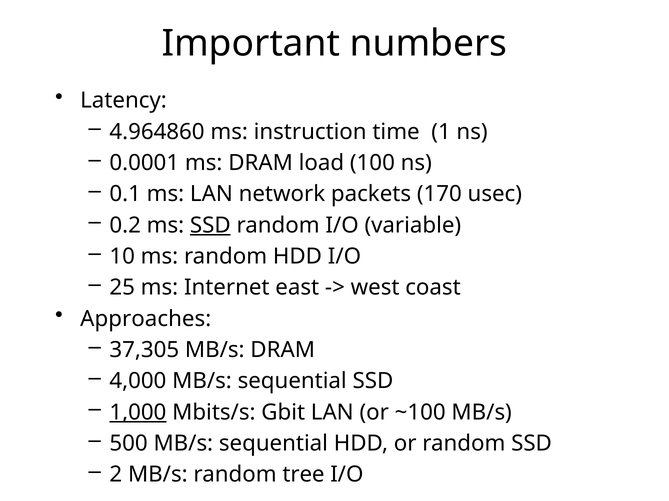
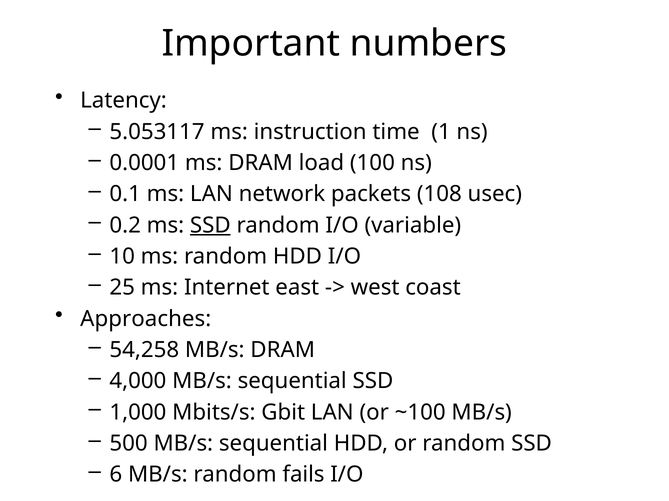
4.964860: 4.964860 -> 5.053117
170: 170 -> 108
37,305: 37,305 -> 54,258
1,000 underline: present -> none
2: 2 -> 6
tree: tree -> fails
